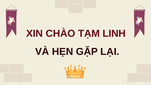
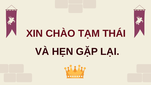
LINH: LINH -> THÁI
